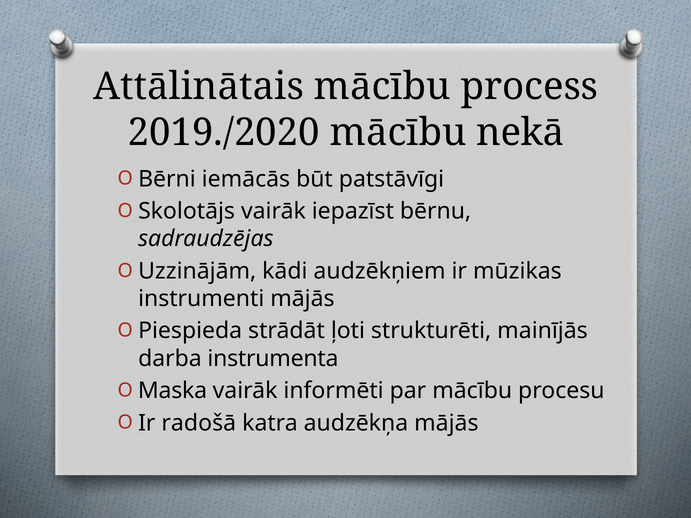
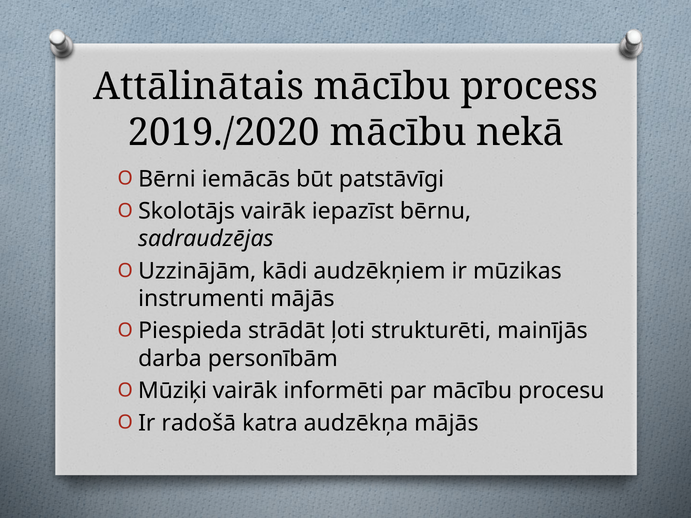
instrumenta: instrumenta -> personībām
Maska: Maska -> Mūziķi
